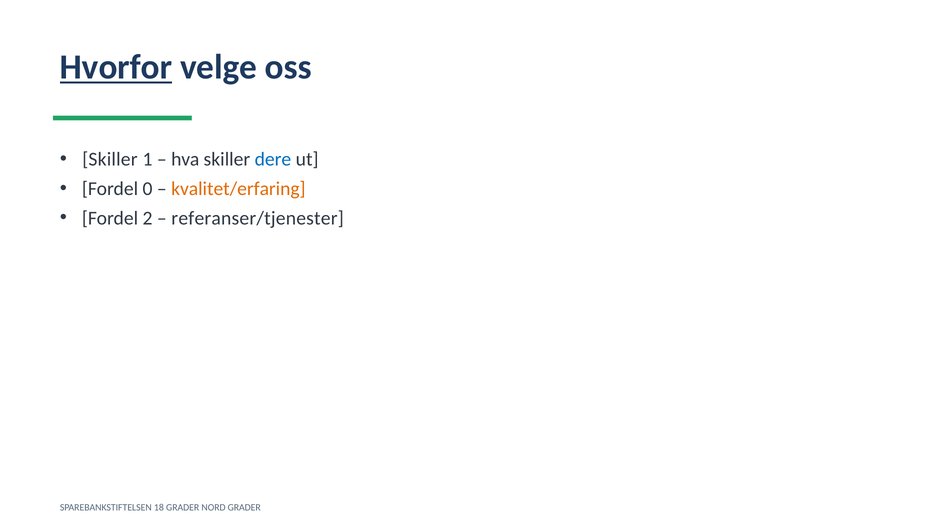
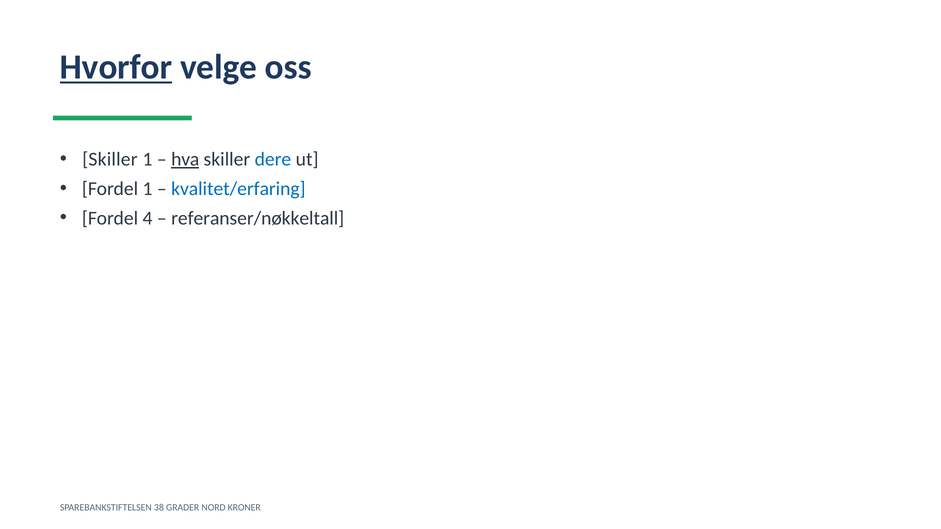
hva underline: none -> present
Fordel 0: 0 -> 1
kvalitet/erfaring colour: orange -> blue
2: 2 -> 4
referanser/tjenester: referanser/tjenester -> referanser/nøkkeltall
18: 18 -> 38
NORD GRADER: GRADER -> KRONER
